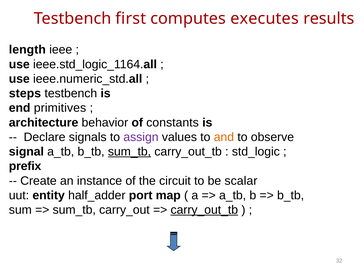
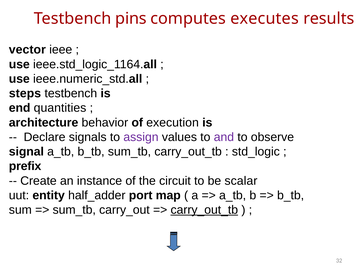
first: first -> pins
length: length -> vector
primitives: primitives -> quantities
constants: constants -> execution
and colour: orange -> purple
sum_tb at (129, 152) underline: present -> none
